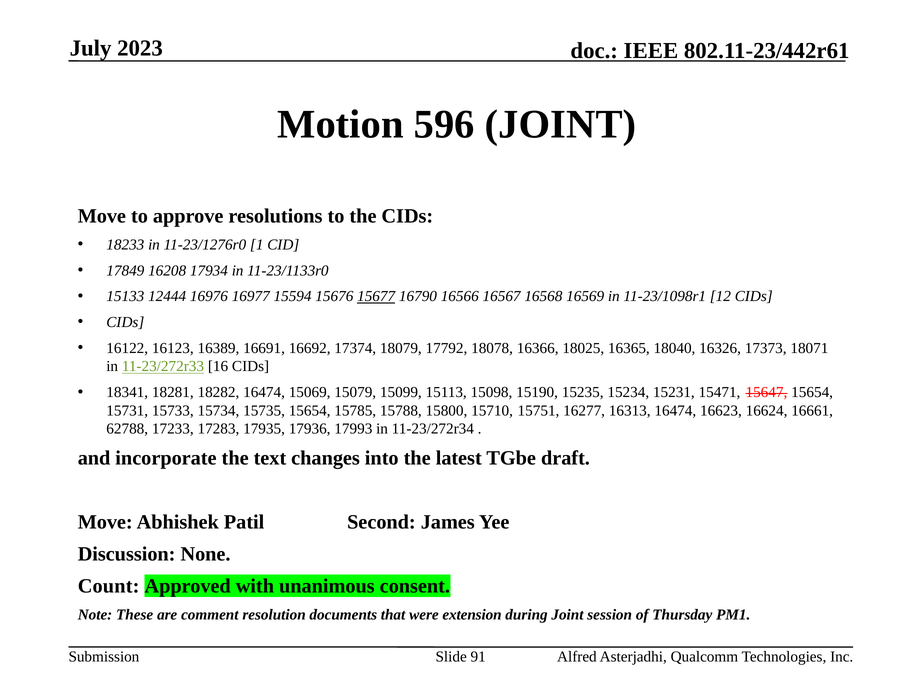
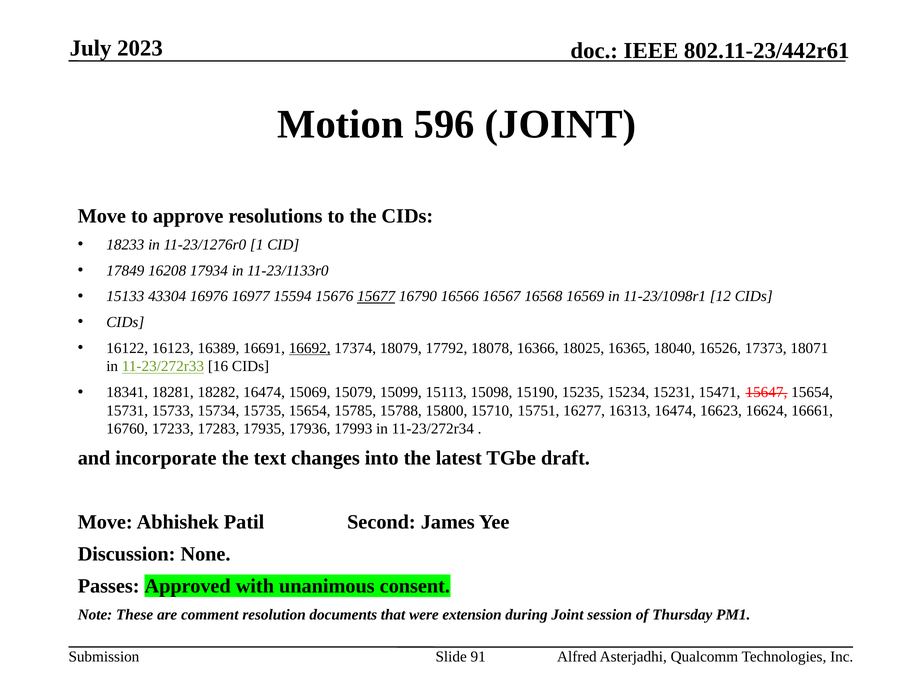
12444: 12444 -> 43304
16692 underline: none -> present
16326: 16326 -> 16526
62788: 62788 -> 16760
Count: Count -> Passes
